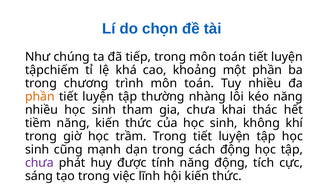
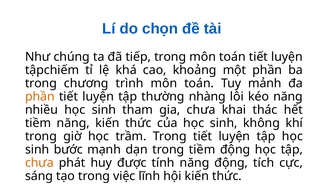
Tuy nhiều: nhiều -> mảnh
cũng: cũng -> bước
trong cách: cách -> tiềm
chưa at (39, 163) colour: purple -> orange
